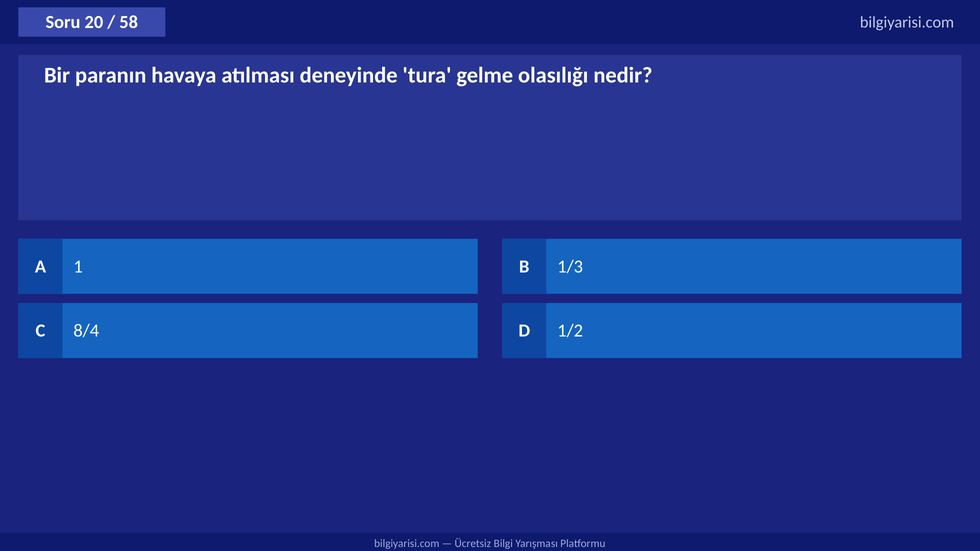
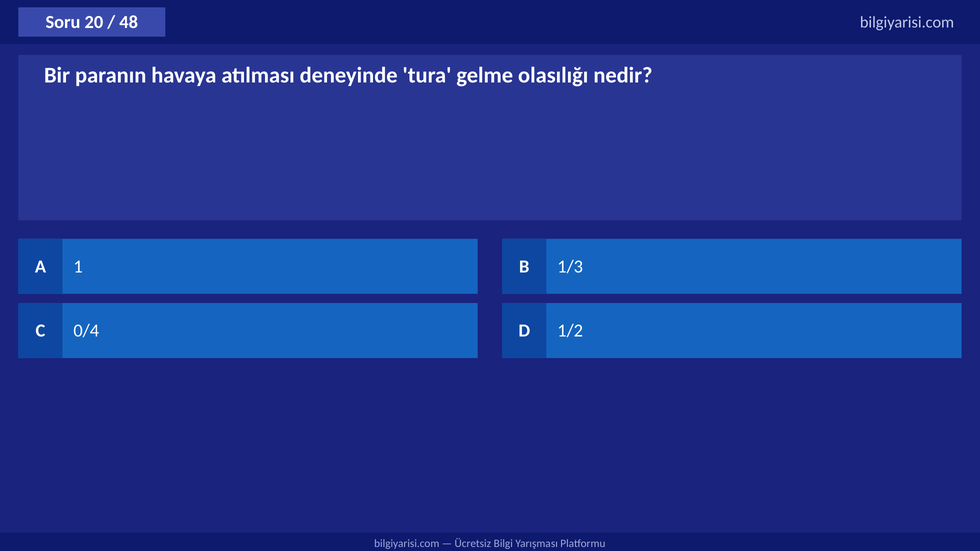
58: 58 -> 48
8/4: 8/4 -> 0/4
